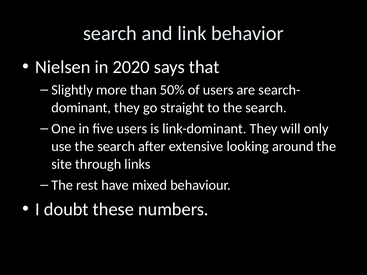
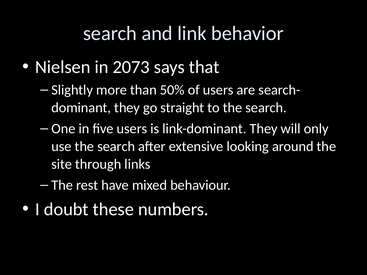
2020: 2020 -> 2073
